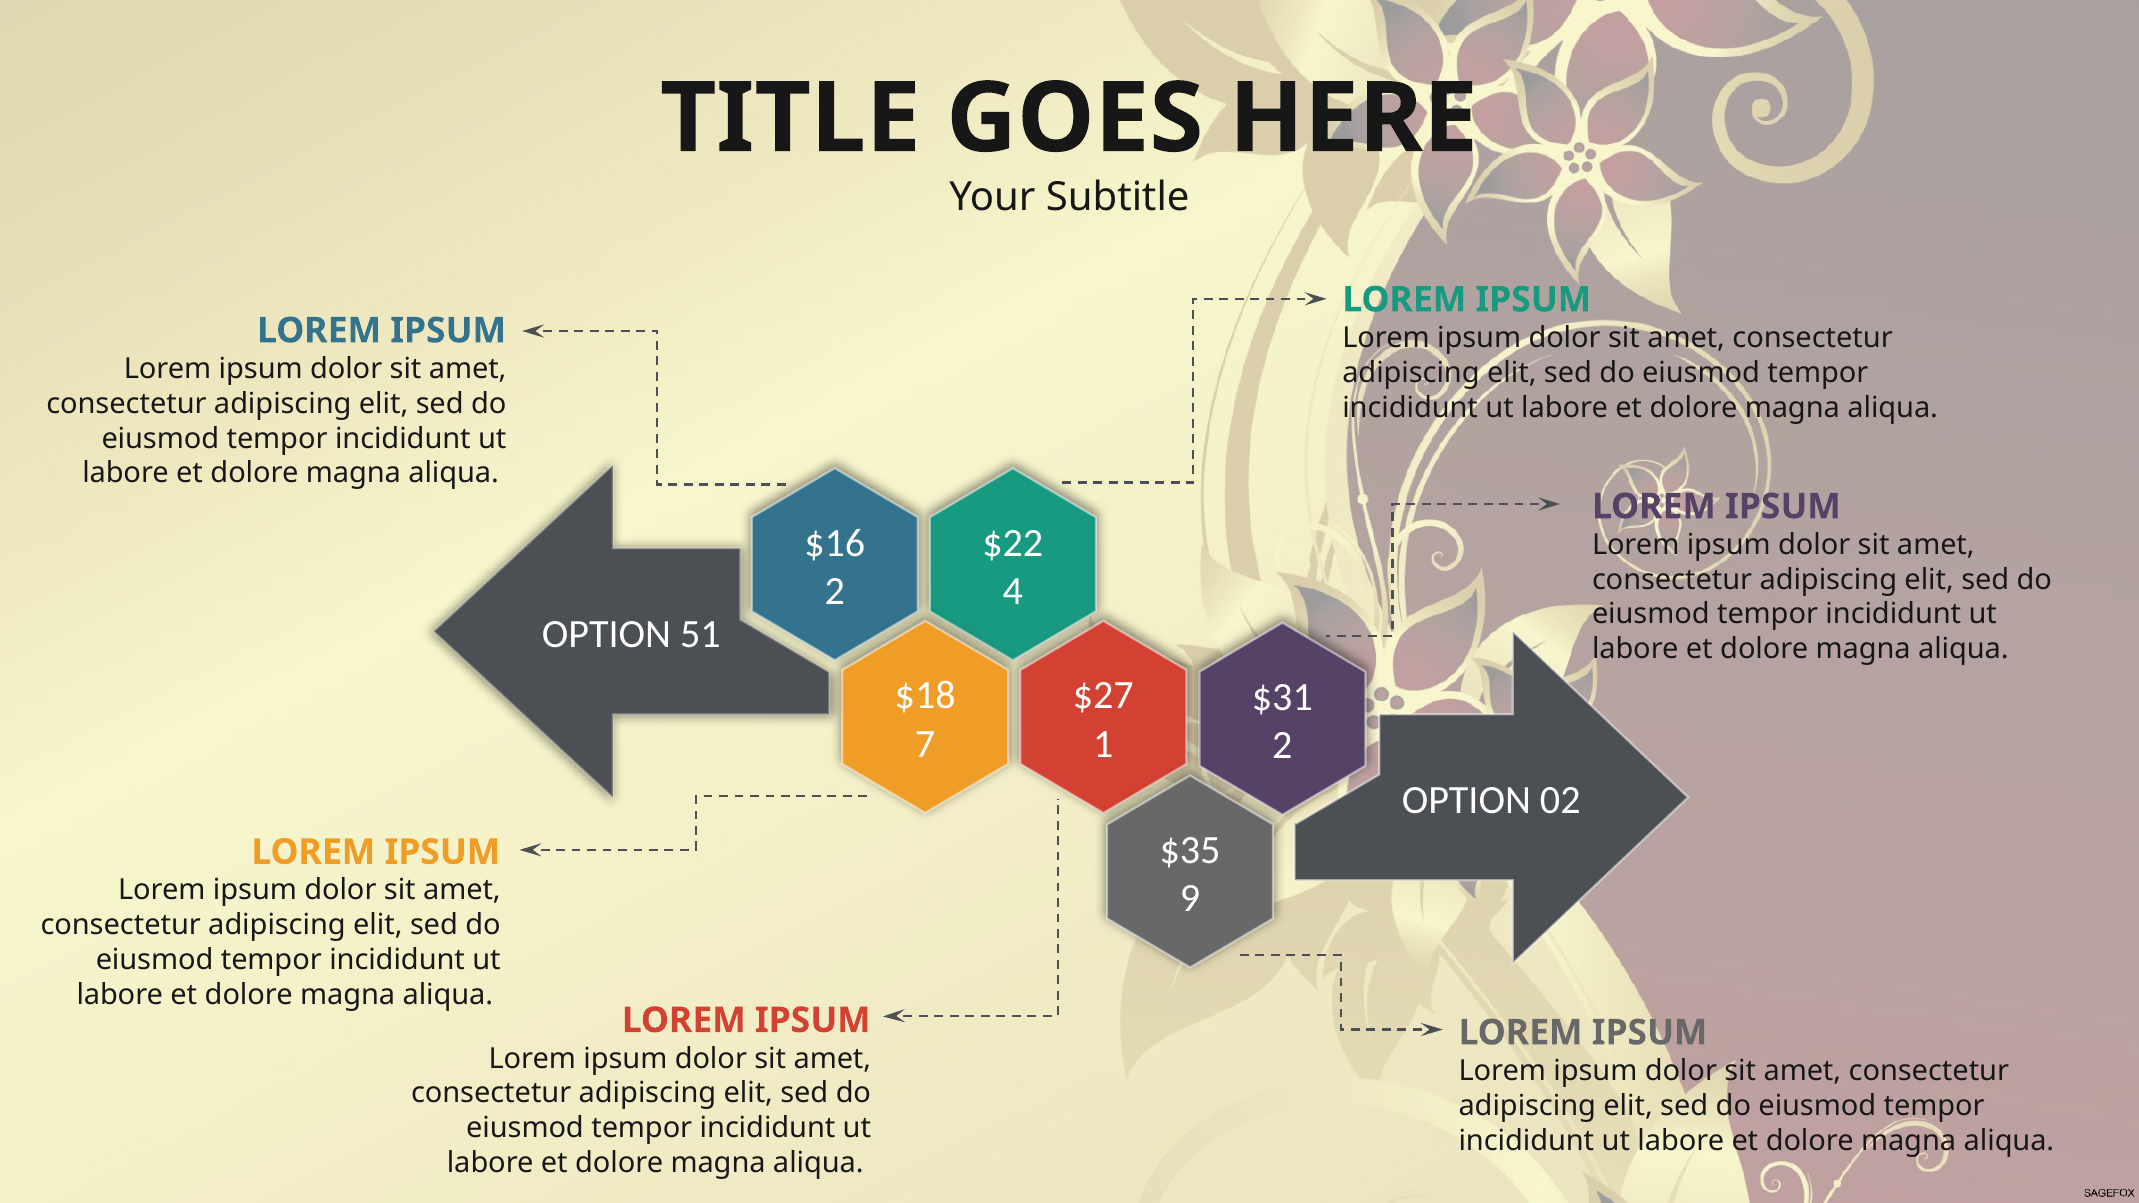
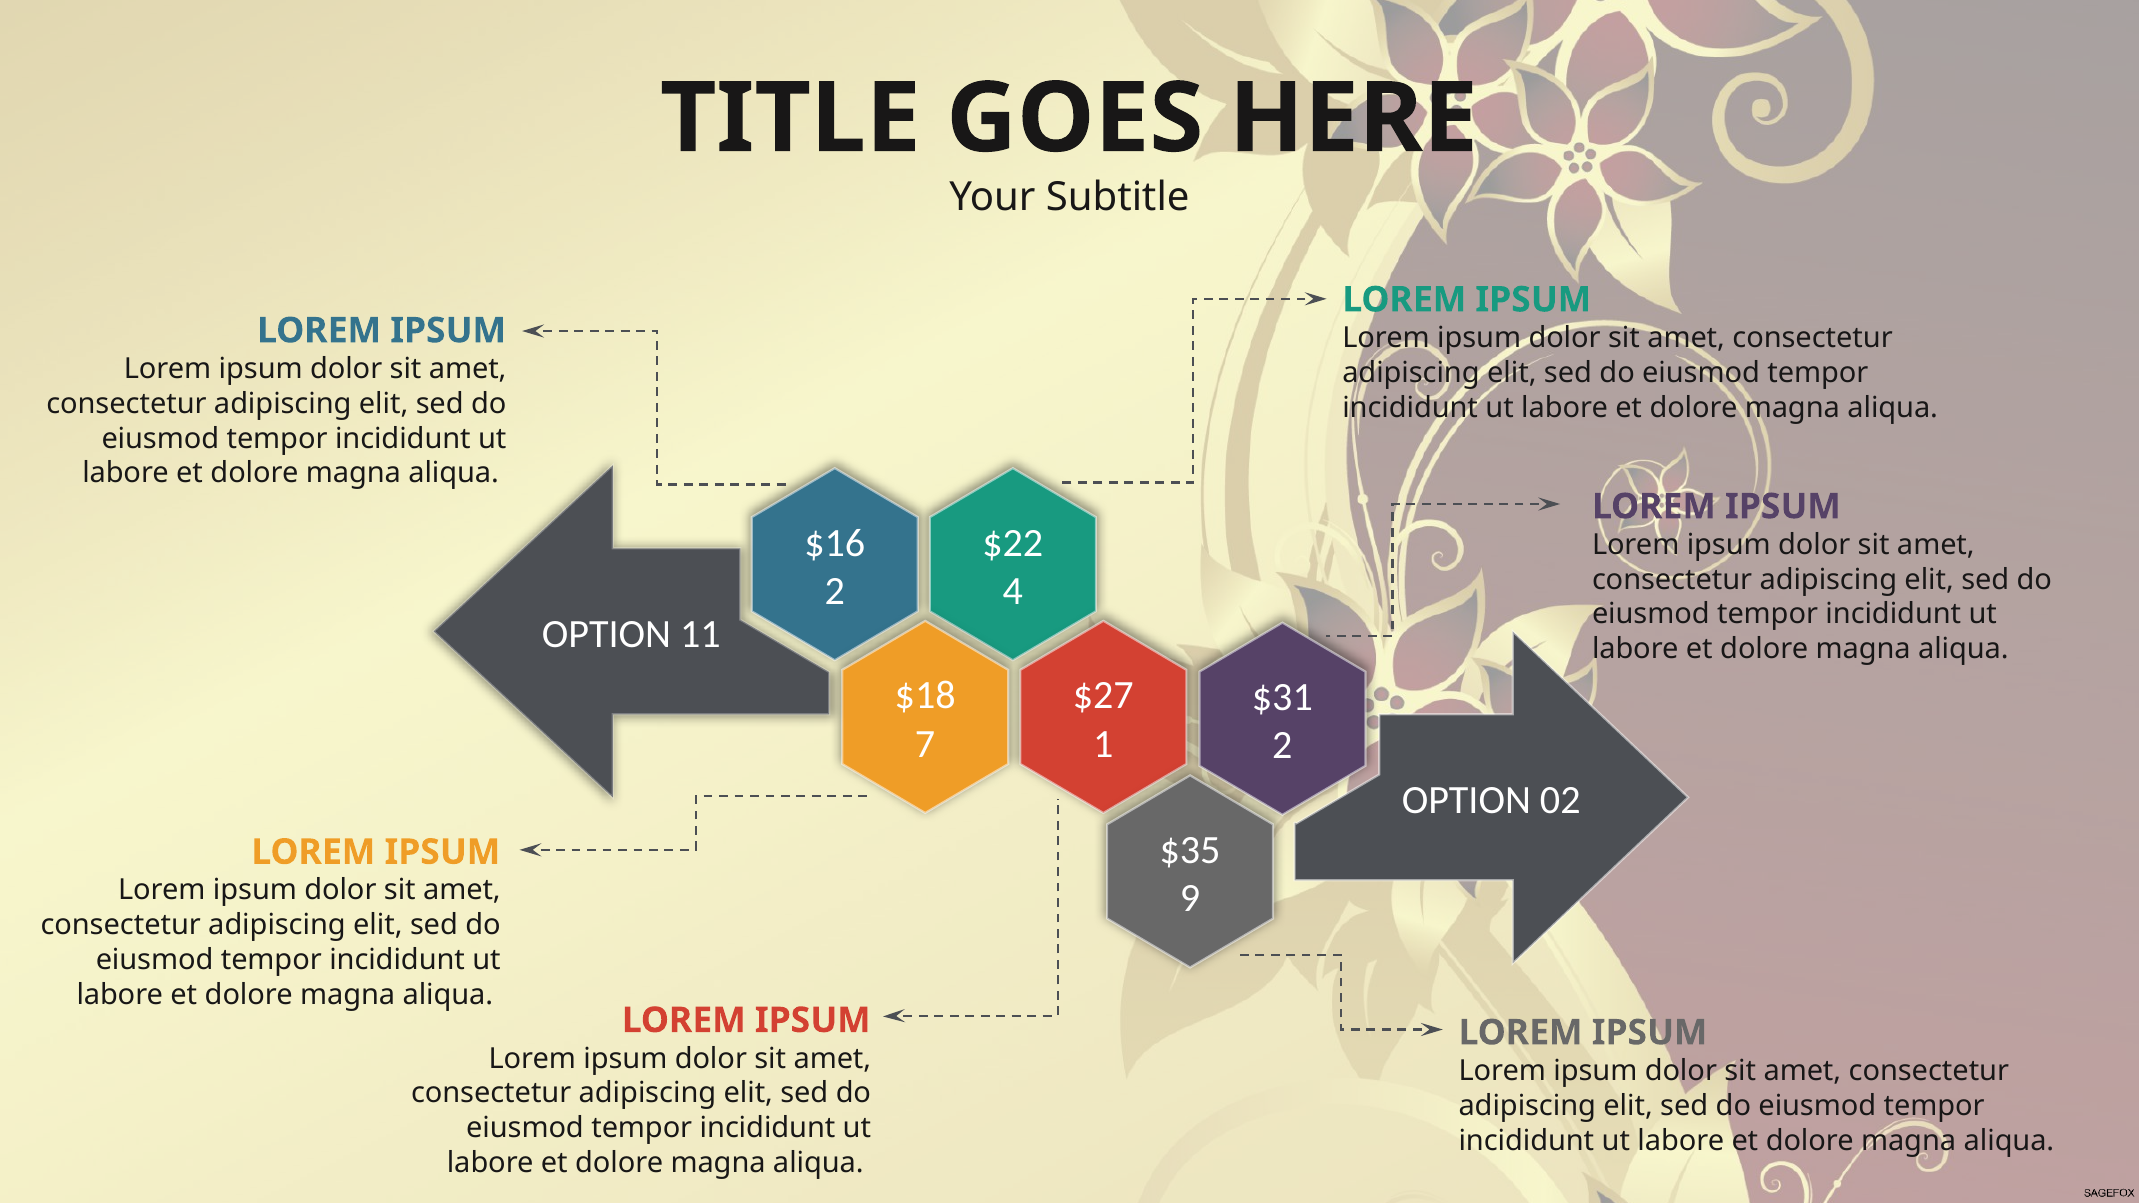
51: 51 -> 11
